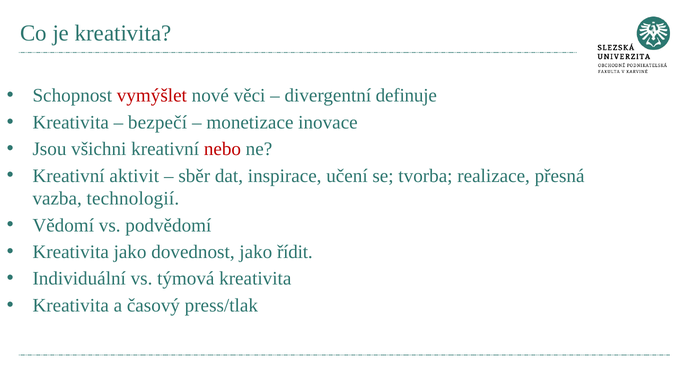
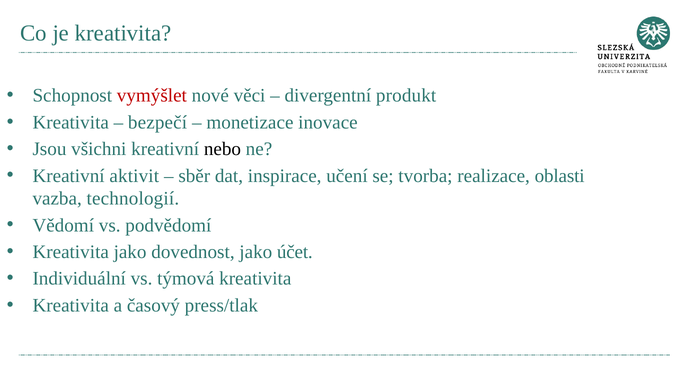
definuje: definuje -> produkt
nebo colour: red -> black
přesná: přesná -> oblasti
řídit: řídit -> účet
